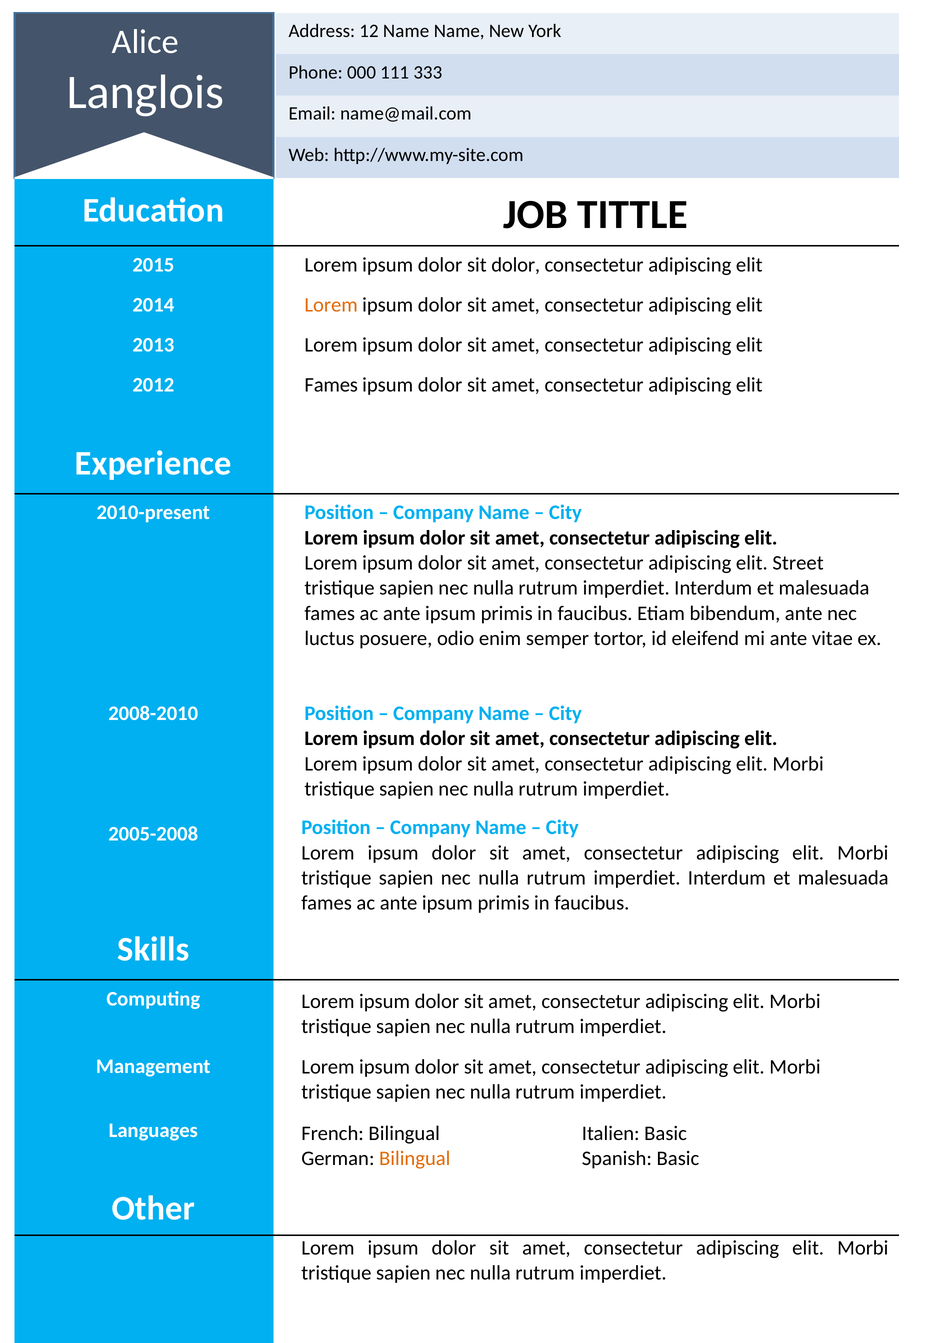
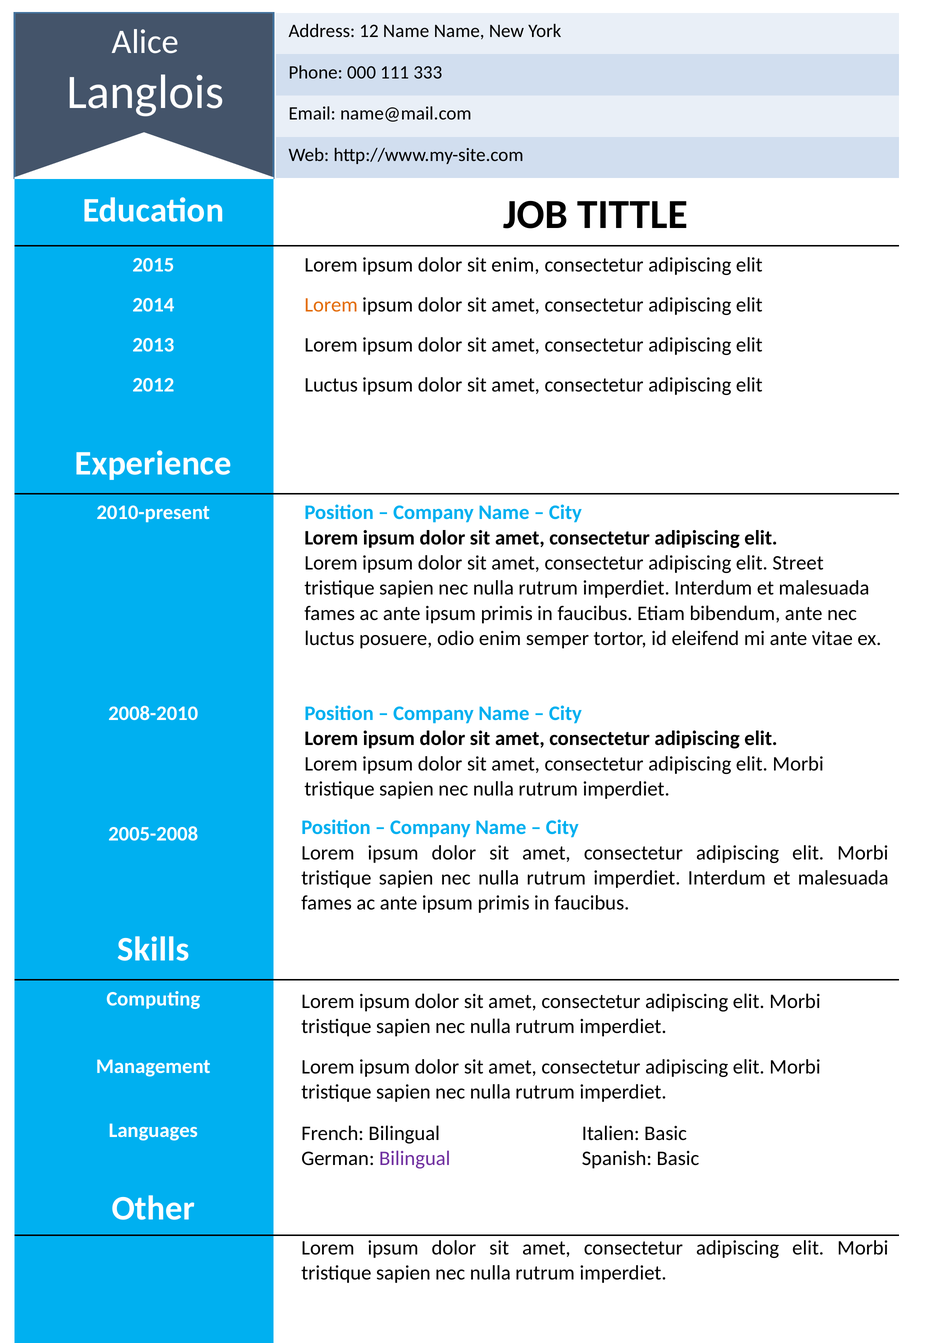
sit dolor: dolor -> enim
2012 Fames: Fames -> Luctus
Bilingual at (415, 1159) colour: orange -> purple
